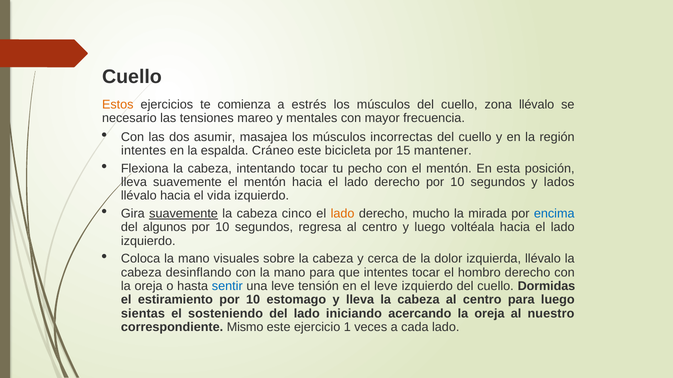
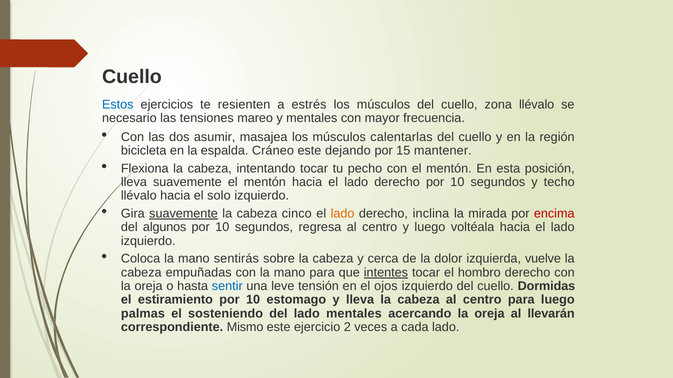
Estos colour: orange -> blue
comienza: comienza -> resienten
incorrectas: incorrectas -> calentarlas
intentes at (144, 151): intentes -> bicicleta
bicicleta: bicicleta -> dejando
lados: lados -> techo
vida: vida -> solo
mucho: mucho -> inclina
encima colour: blue -> red
visuales: visuales -> sentirás
izquierda llévalo: llévalo -> vuelve
desinflando: desinflando -> empuñadas
intentes at (386, 273) underline: none -> present
el leve: leve -> ojos
sientas: sientas -> palmas
lado iniciando: iniciando -> mentales
nuestro: nuestro -> llevarán
1: 1 -> 2
